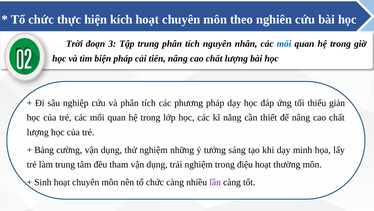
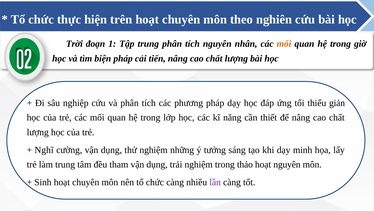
kích: kích -> trên
3: 3 -> 1
mối at (284, 44) colour: blue -> orange
Bảng: Bảng -> Nghĩ
điệu: điệu -> thảo
hoạt thường: thường -> nguyên
